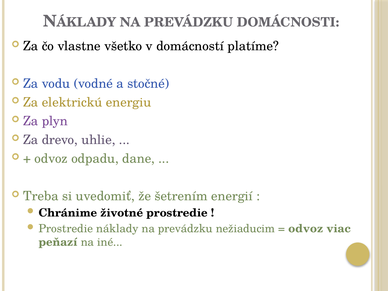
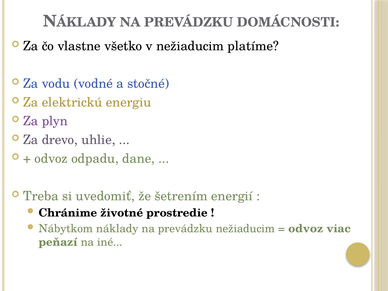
v domácností: domácností -> nežiaducim
Prostredie at (66, 229): Prostredie -> Nábytkom
